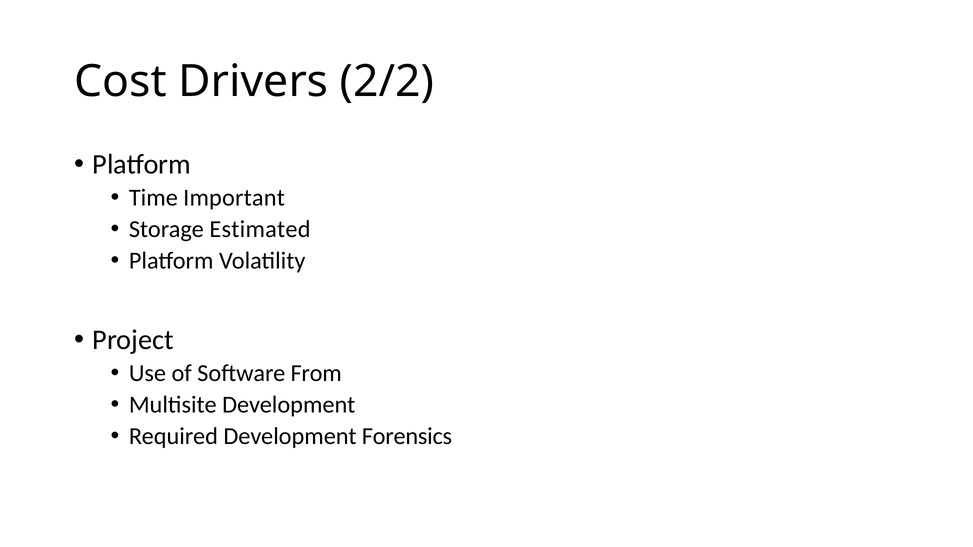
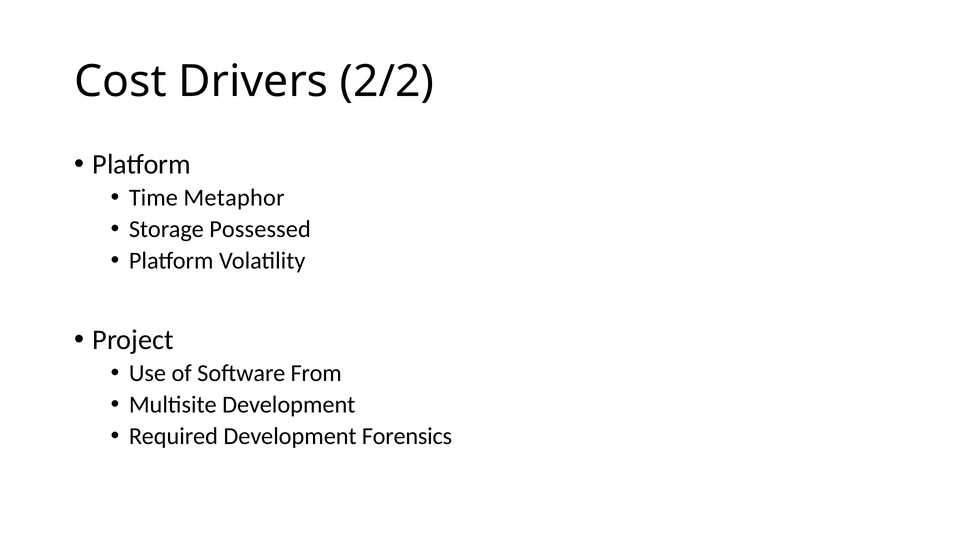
Important: Important -> Metaphor
Estimated: Estimated -> Possessed
